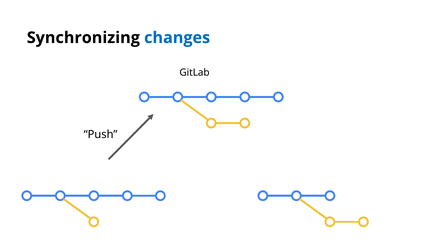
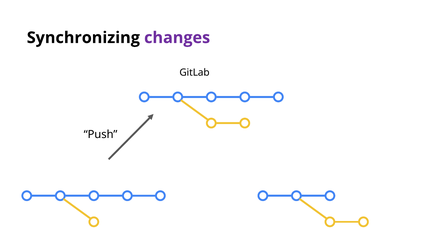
changes colour: blue -> purple
